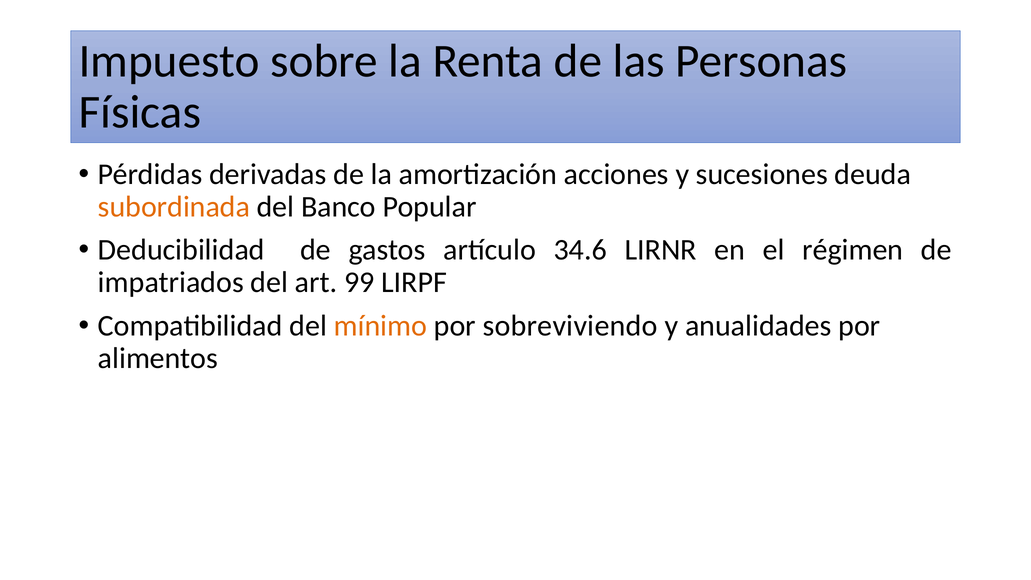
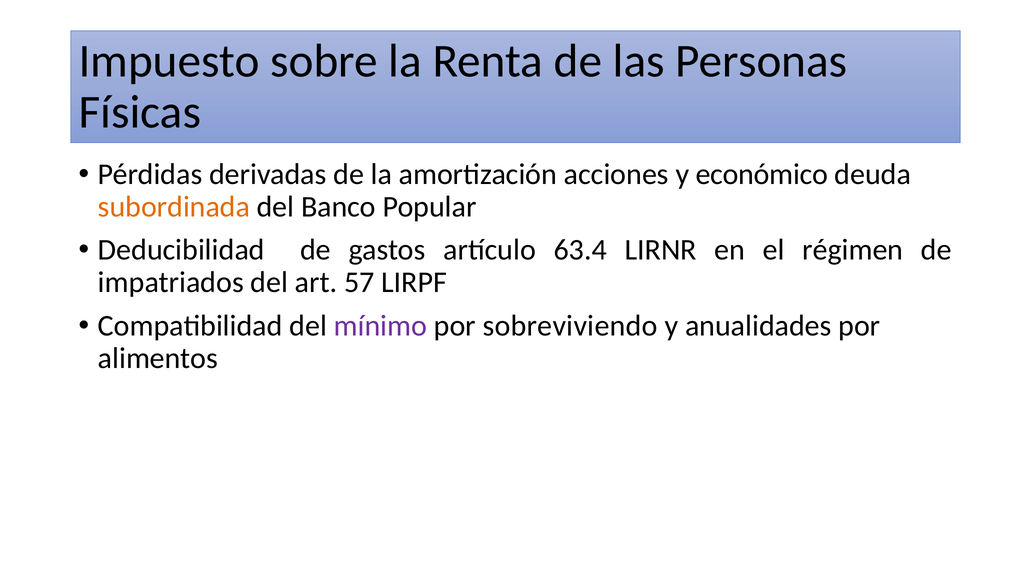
sucesiones: sucesiones -> económico
34.6: 34.6 -> 63.4
99: 99 -> 57
mínimo colour: orange -> purple
